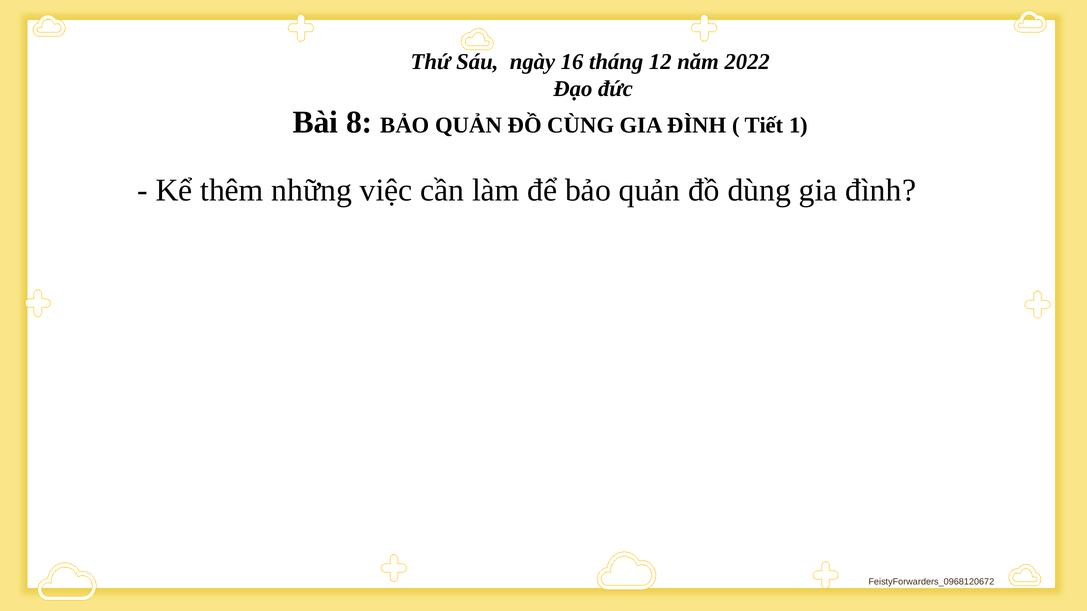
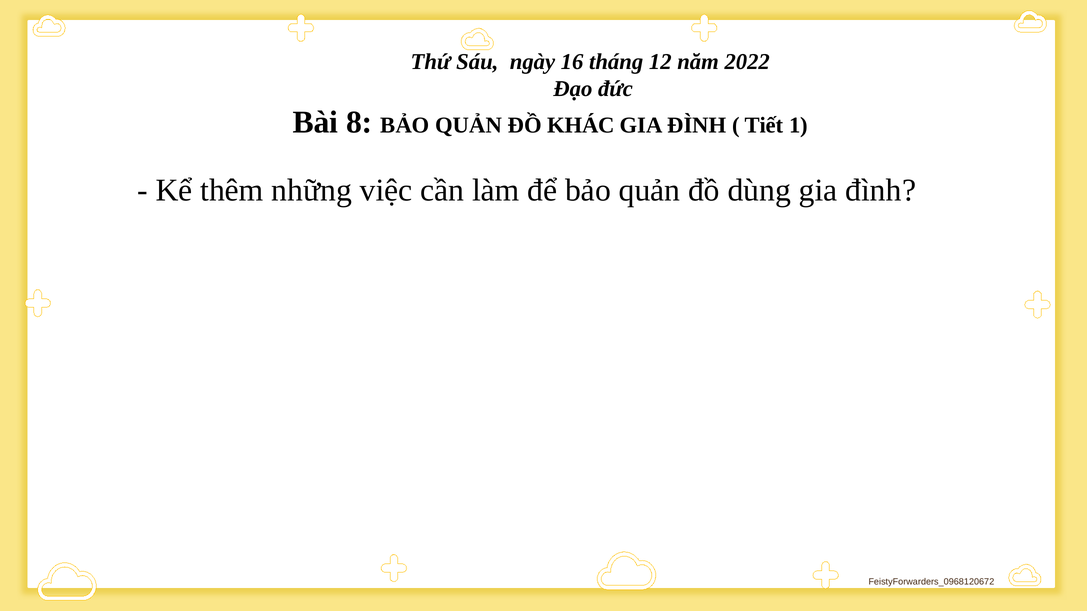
CÙNG: CÙNG -> KHÁC
